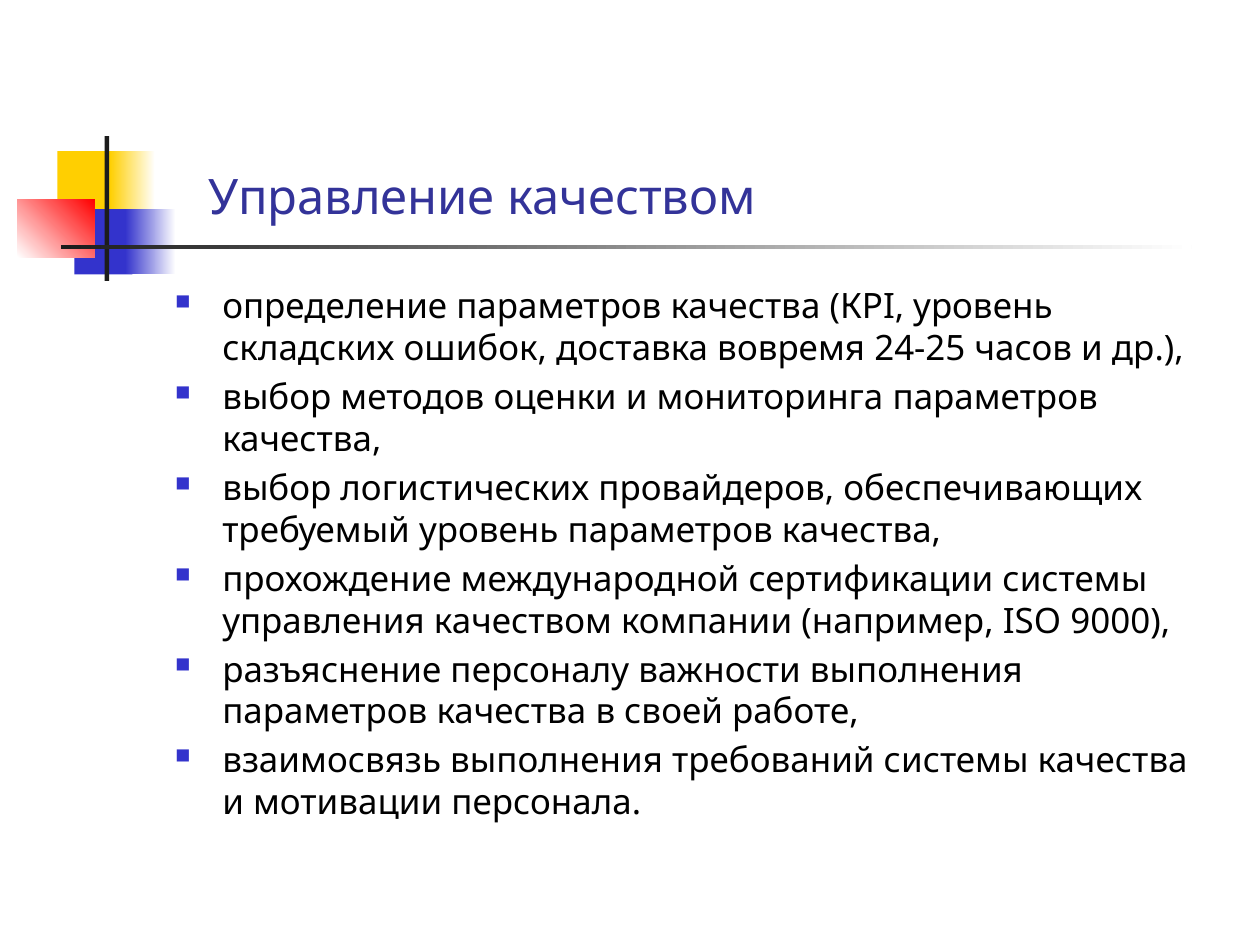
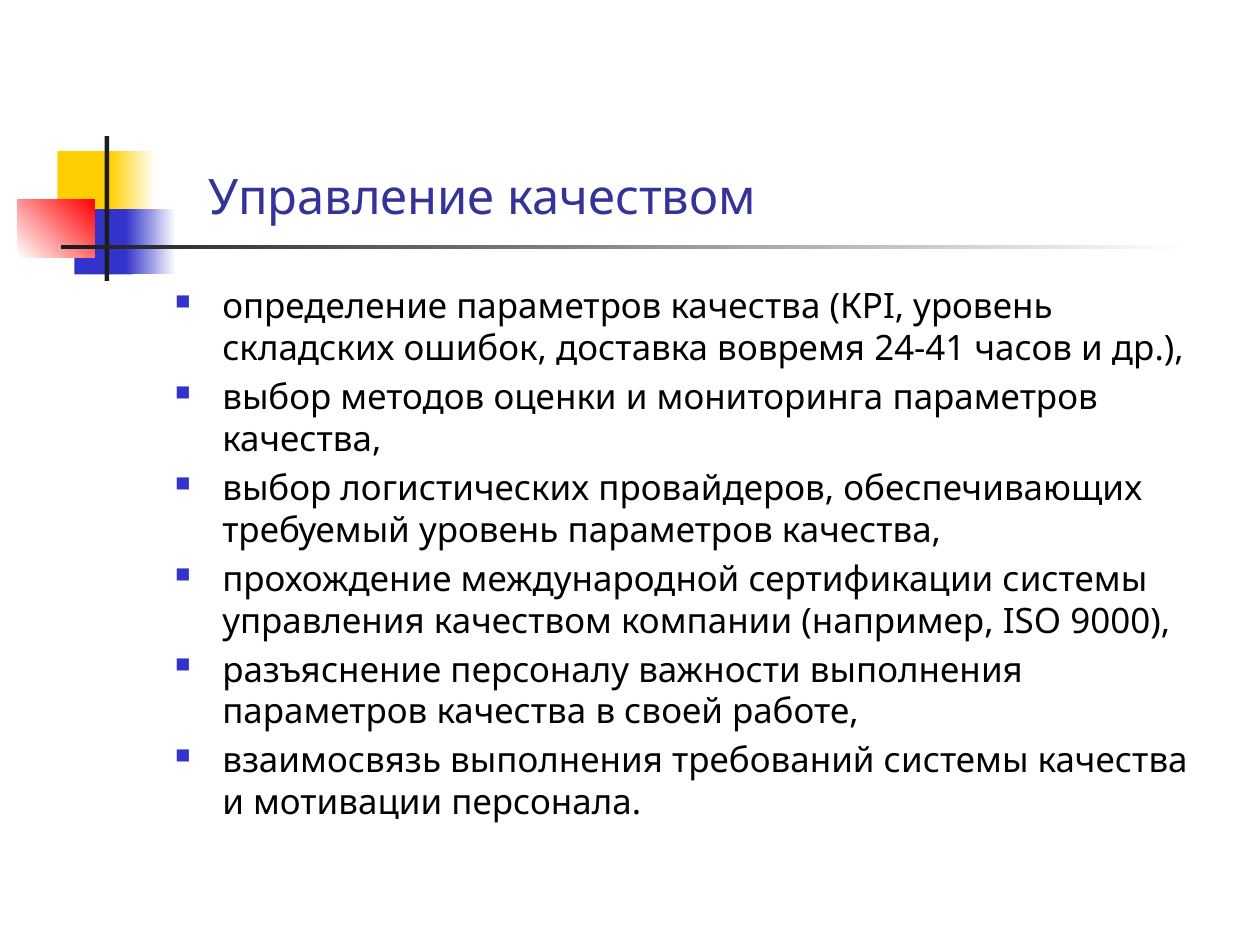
24-25: 24-25 -> 24-41
